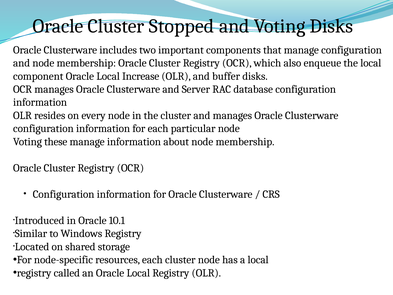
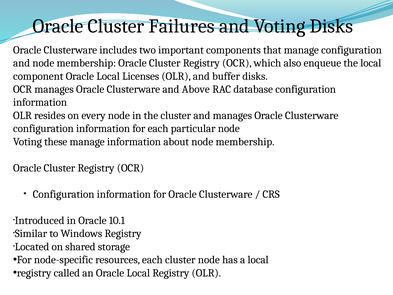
Stopped: Stopped -> Failures
Increase: Increase -> Licenses
Server: Server -> Above
